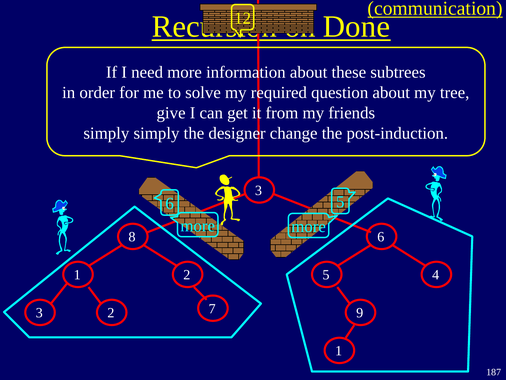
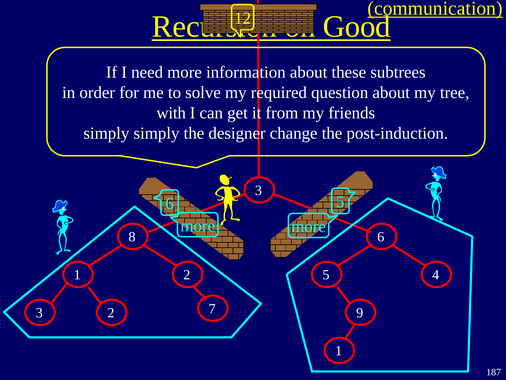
Done: Done -> Good
give: give -> with
